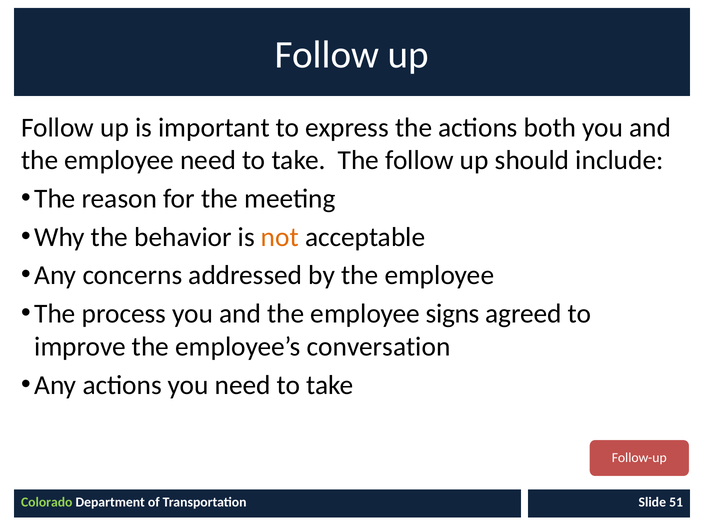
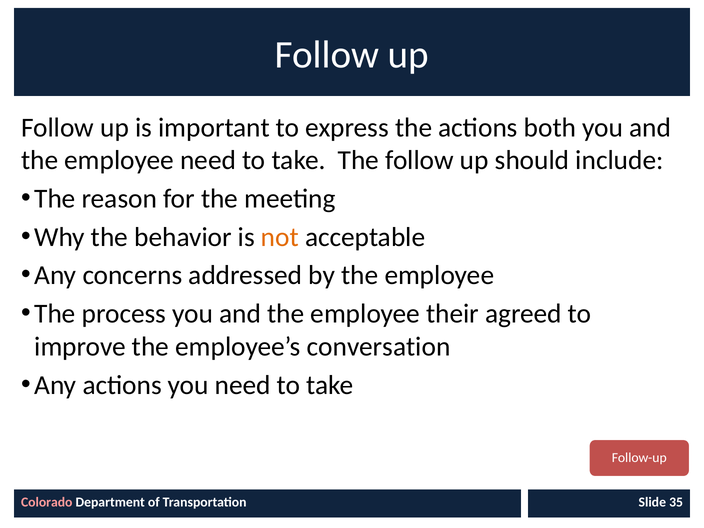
signs: signs -> their
Colorado colour: light green -> pink
51: 51 -> 35
